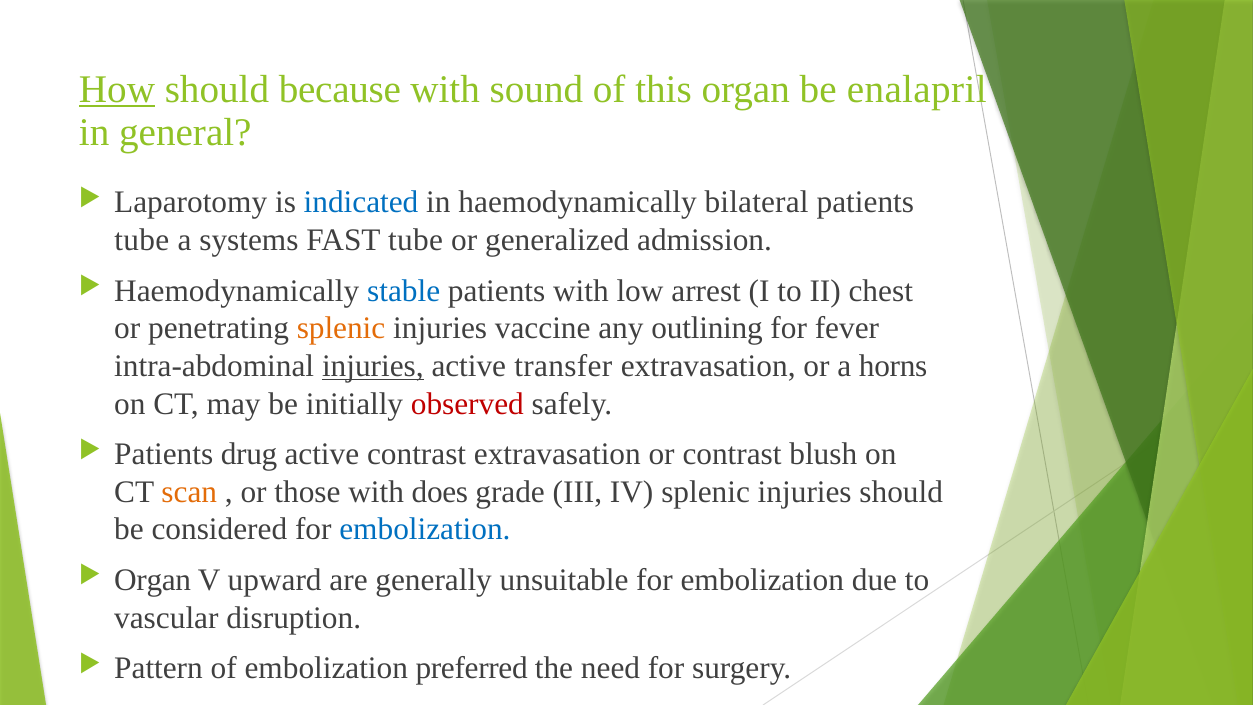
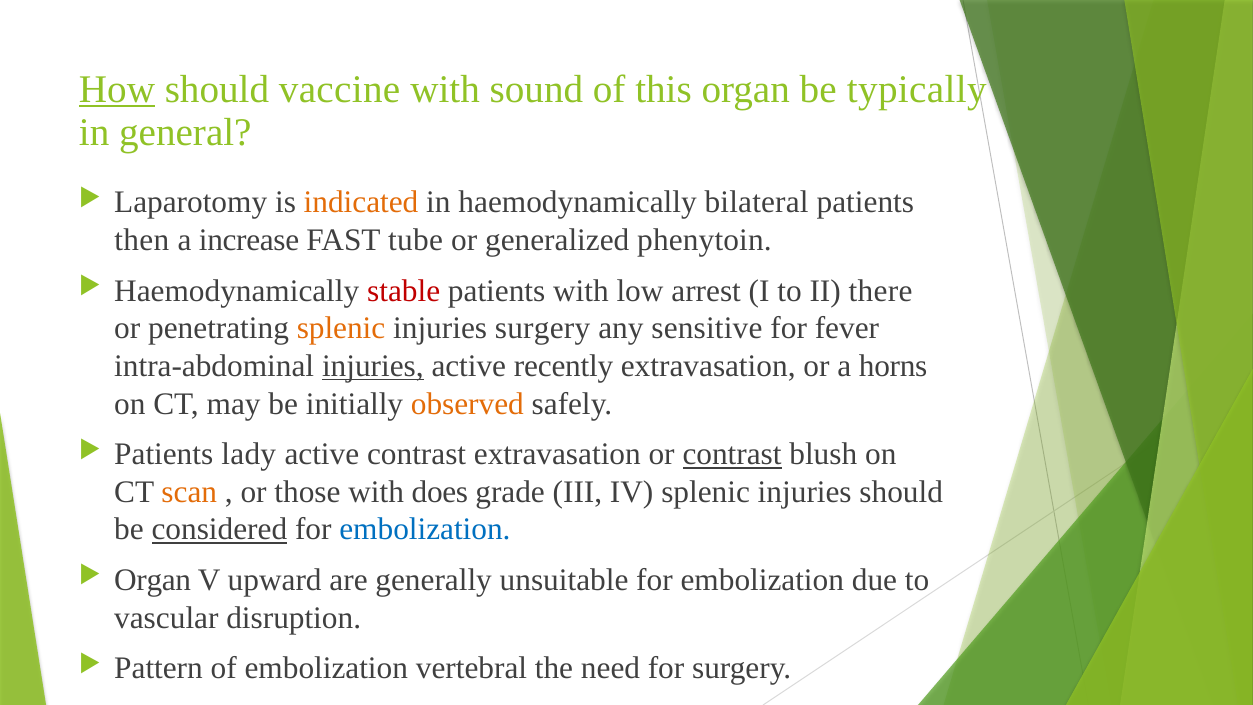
because: because -> vaccine
enalapril: enalapril -> typically
indicated colour: blue -> orange
tube at (142, 240): tube -> then
systems: systems -> increase
admission: admission -> phenytoin
stable colour: blue -> red
chest: chest -> there
injuries vaccine: vaccine -> surgery
outlining: outlining -> sensitive
transfer: transfer -> recently
observed colour: red -> orange
drug: drug -> lady
contrast at (732, 454) underline: none -> present
considered underline: none -> present
preferred: preferred -> vertebral
